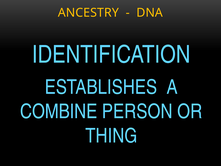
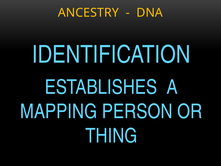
COMBINE: COMBINE -> MAPPING
